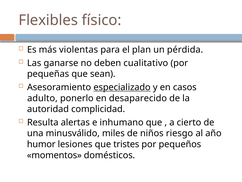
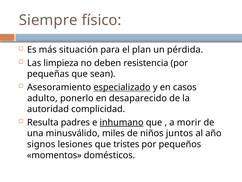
Flexibles: Flexibles -> Siempre
violentas: violentas -> situación
ganarse: ganarse -> limpieza
cualitativo: cualitativo -> resistencia
alertas: alertas -> padres
inhumano underline: none -> present
cierto: cierto -> morir
riesgo: riesgo -> juntos
humor: humor -> signos
